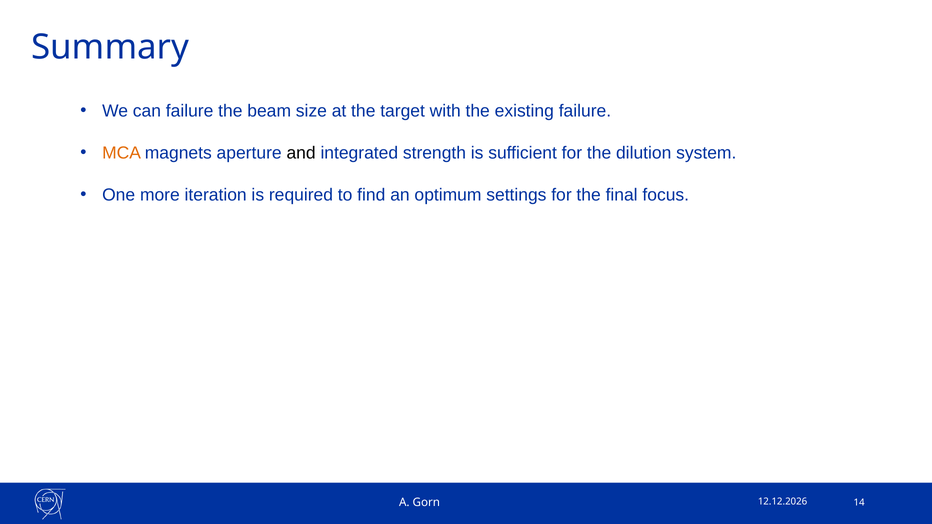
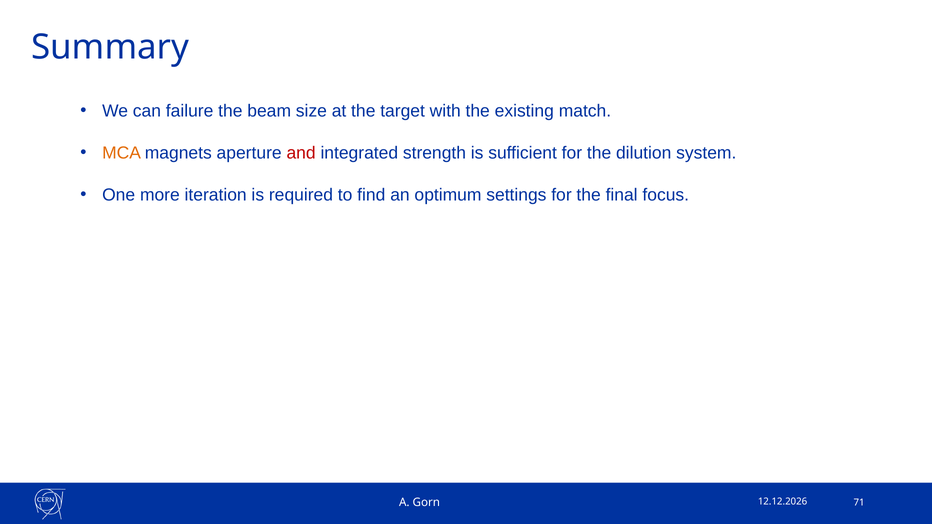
existing failure: failure -> match
and colour: black -> red
14: 14 -> 71
